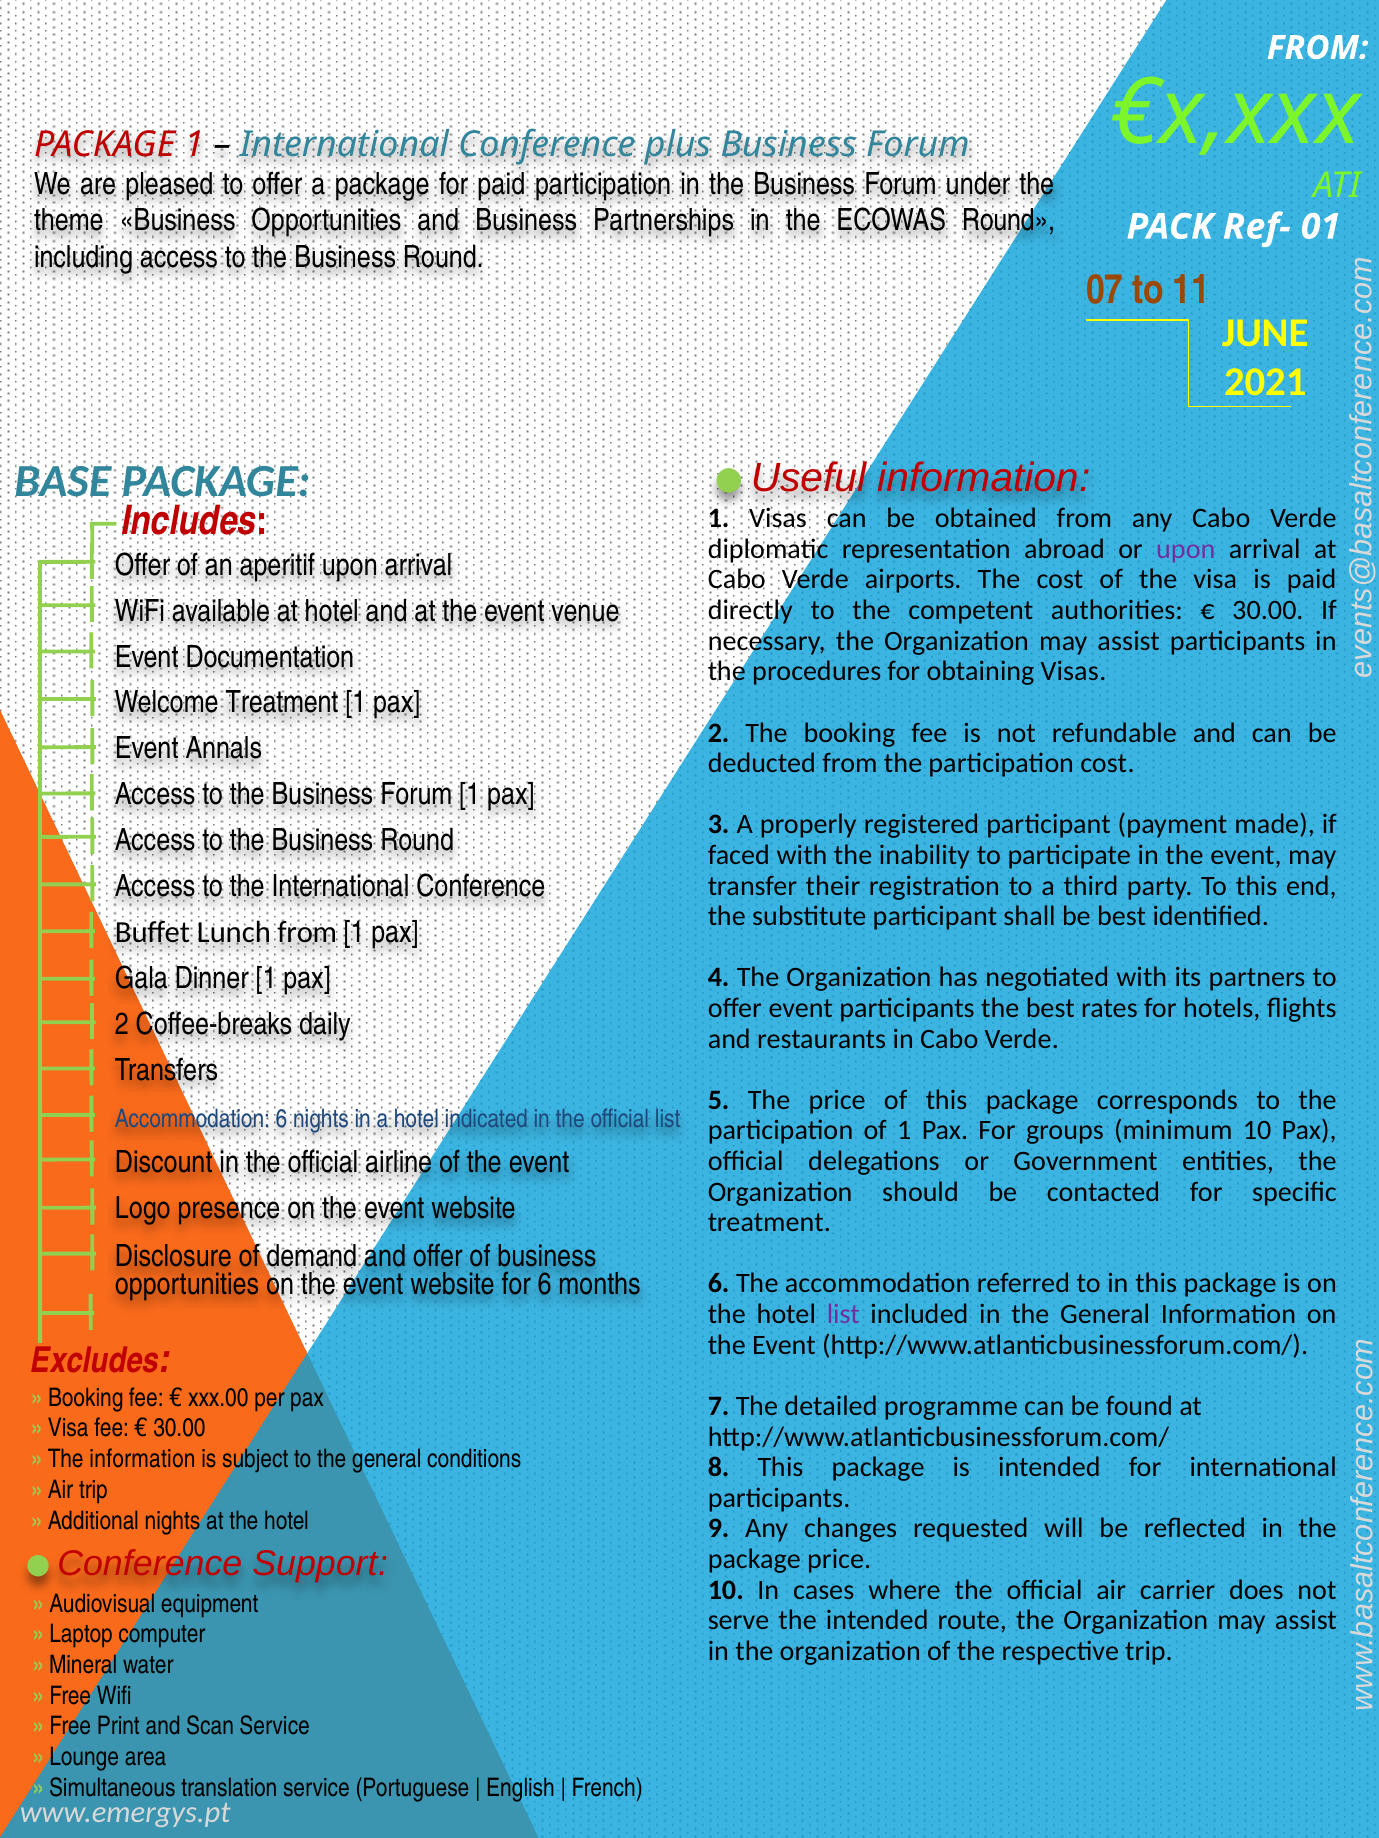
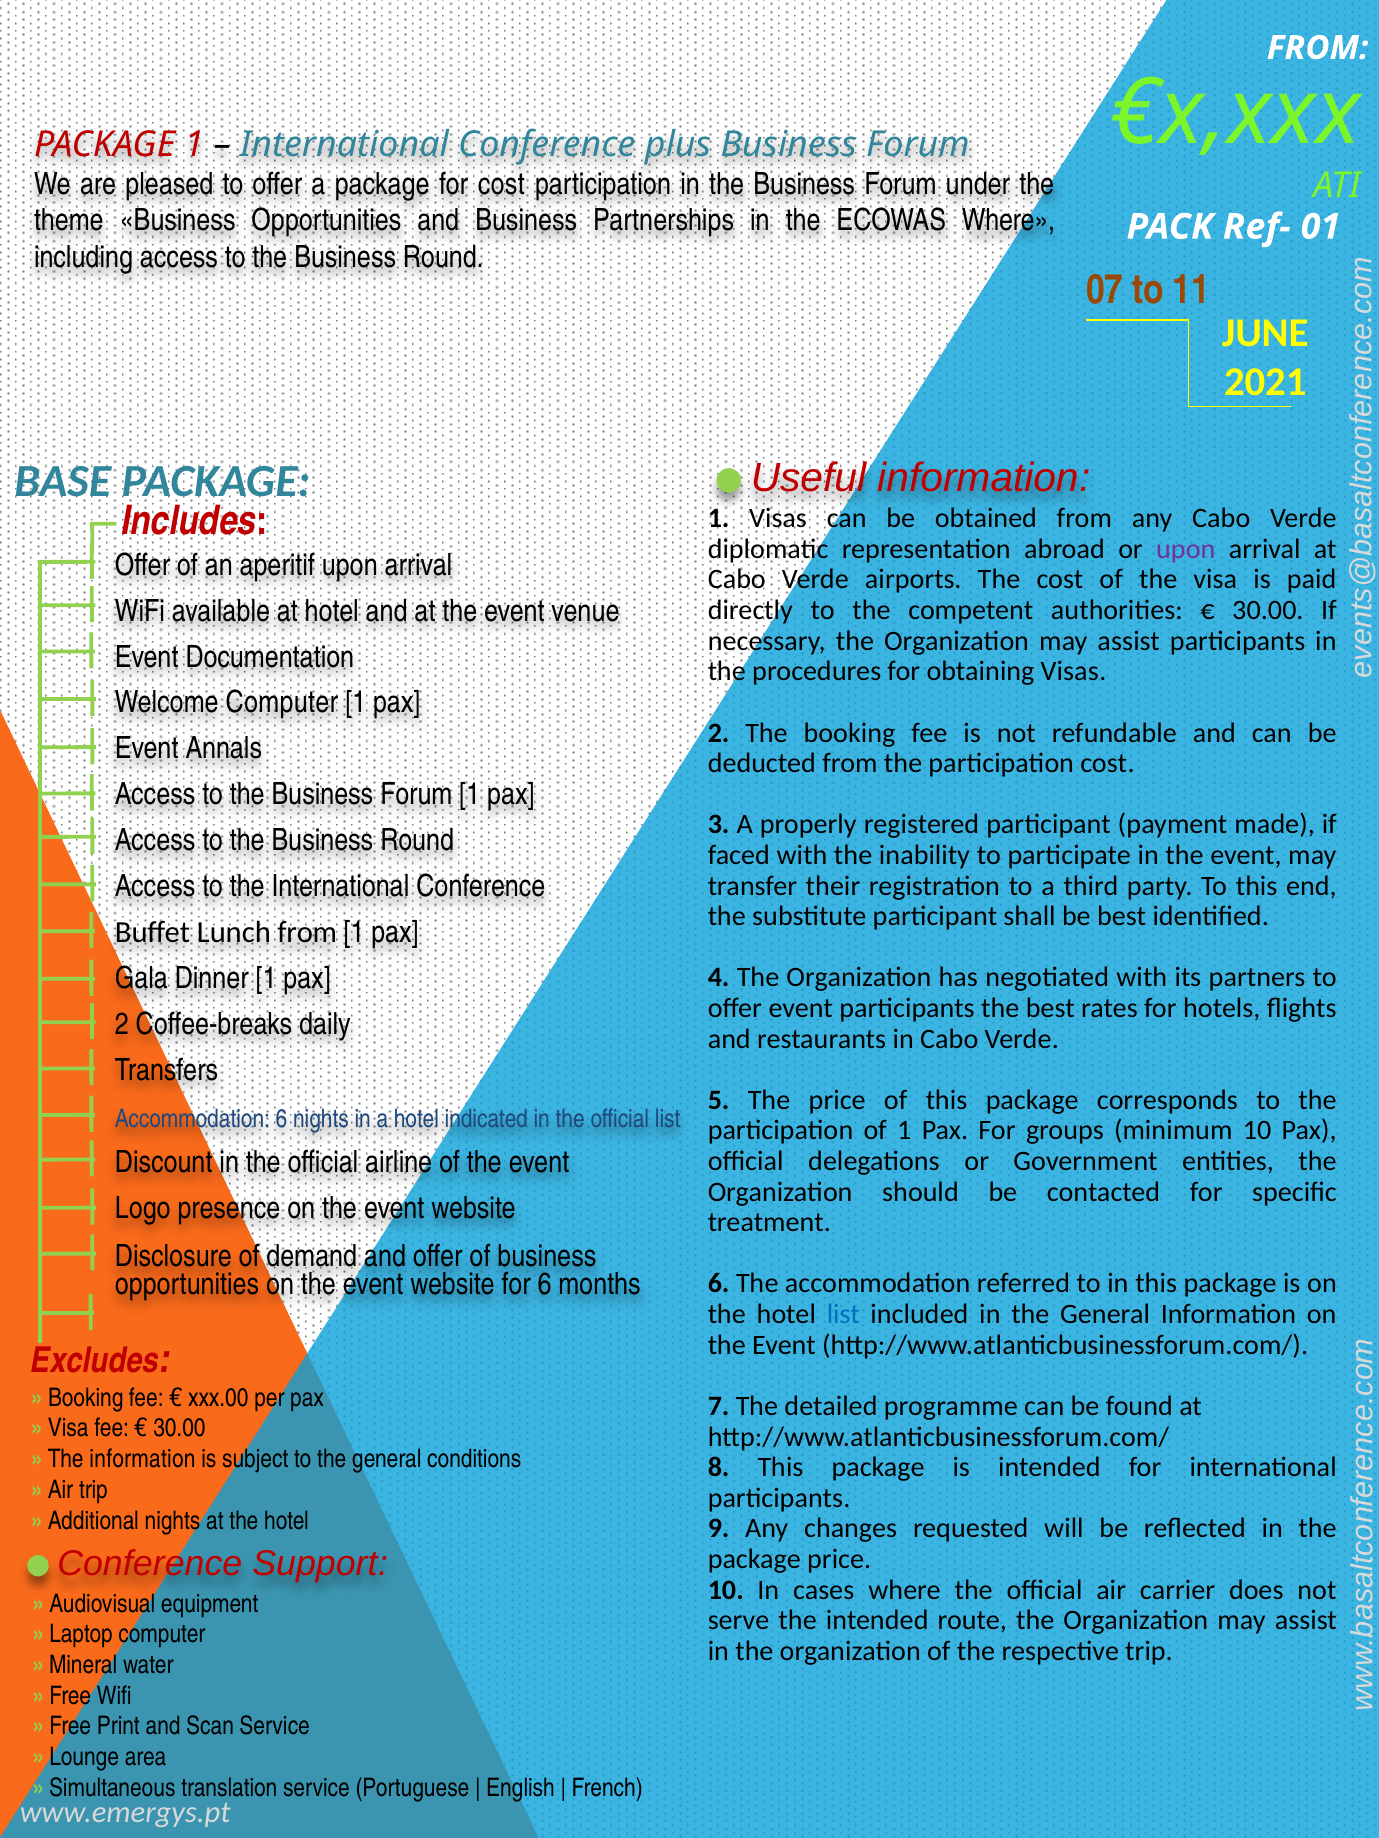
for paid: paid -> cost
ECOWAS Round: Round -> Where
Welcome Treatment: Treatment -> Computer
list at (843, 1315) colour: purple -> blue
